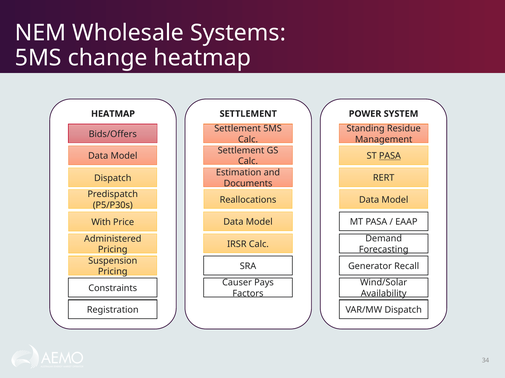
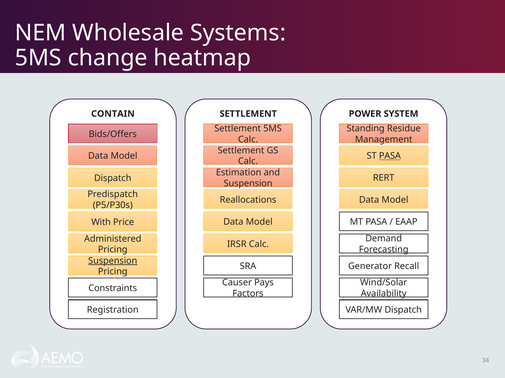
HEATMAP at (113, 114): HEATMAP -> CONTAIN
Documents at (248, 184): Documents -> Suspension
Suspension at (113, 261) underline: none -> present
